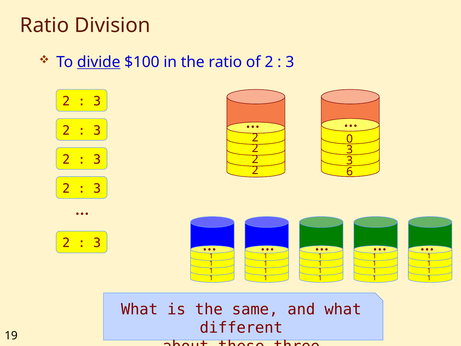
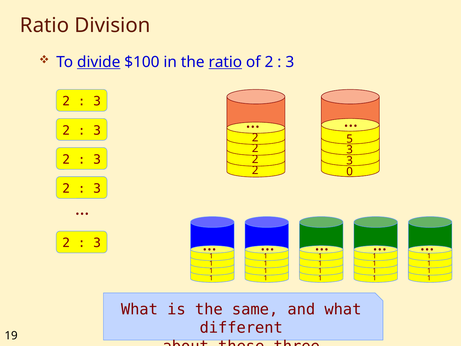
ratio at (225, 62) underline: none -> present
0: 0 -> 5
6: 6 -> 0
